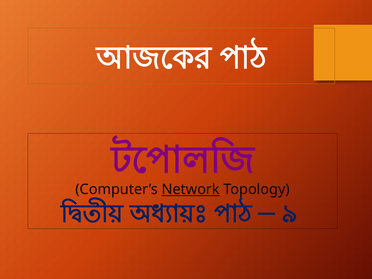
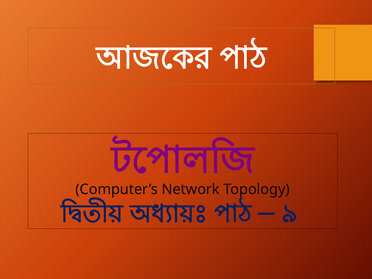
Network underline: present -> none
